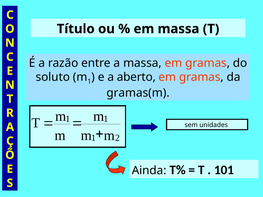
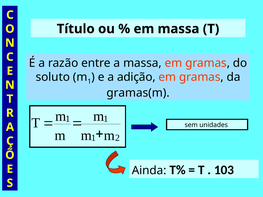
aberto: aberto -> adição
101: 101 -> 103
